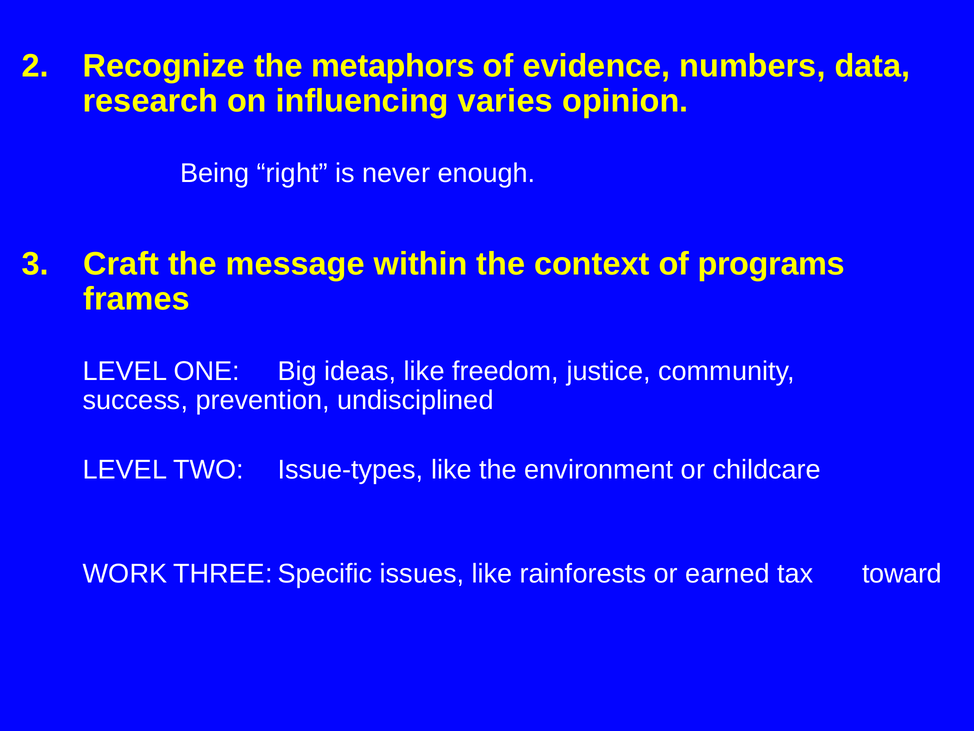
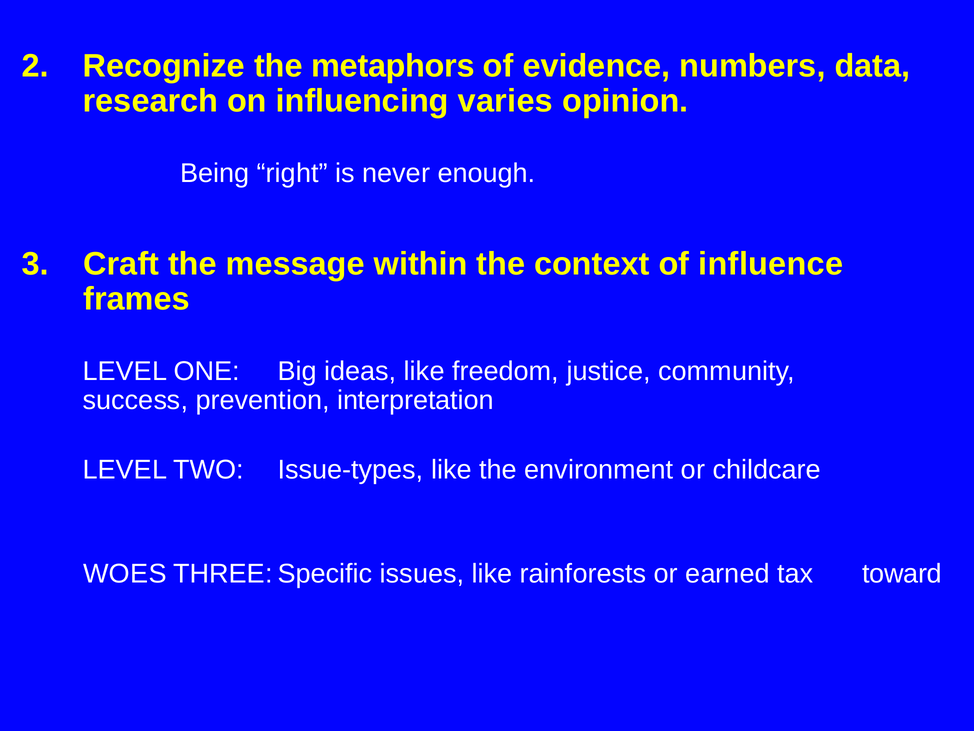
programs: programs -> influence
undisciplined: undisciplined -> interpretation
WORK: WORK -> WOES
